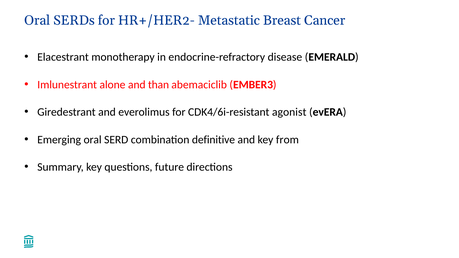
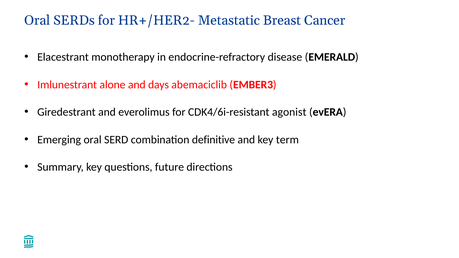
than: than -> days
from: from -> term
